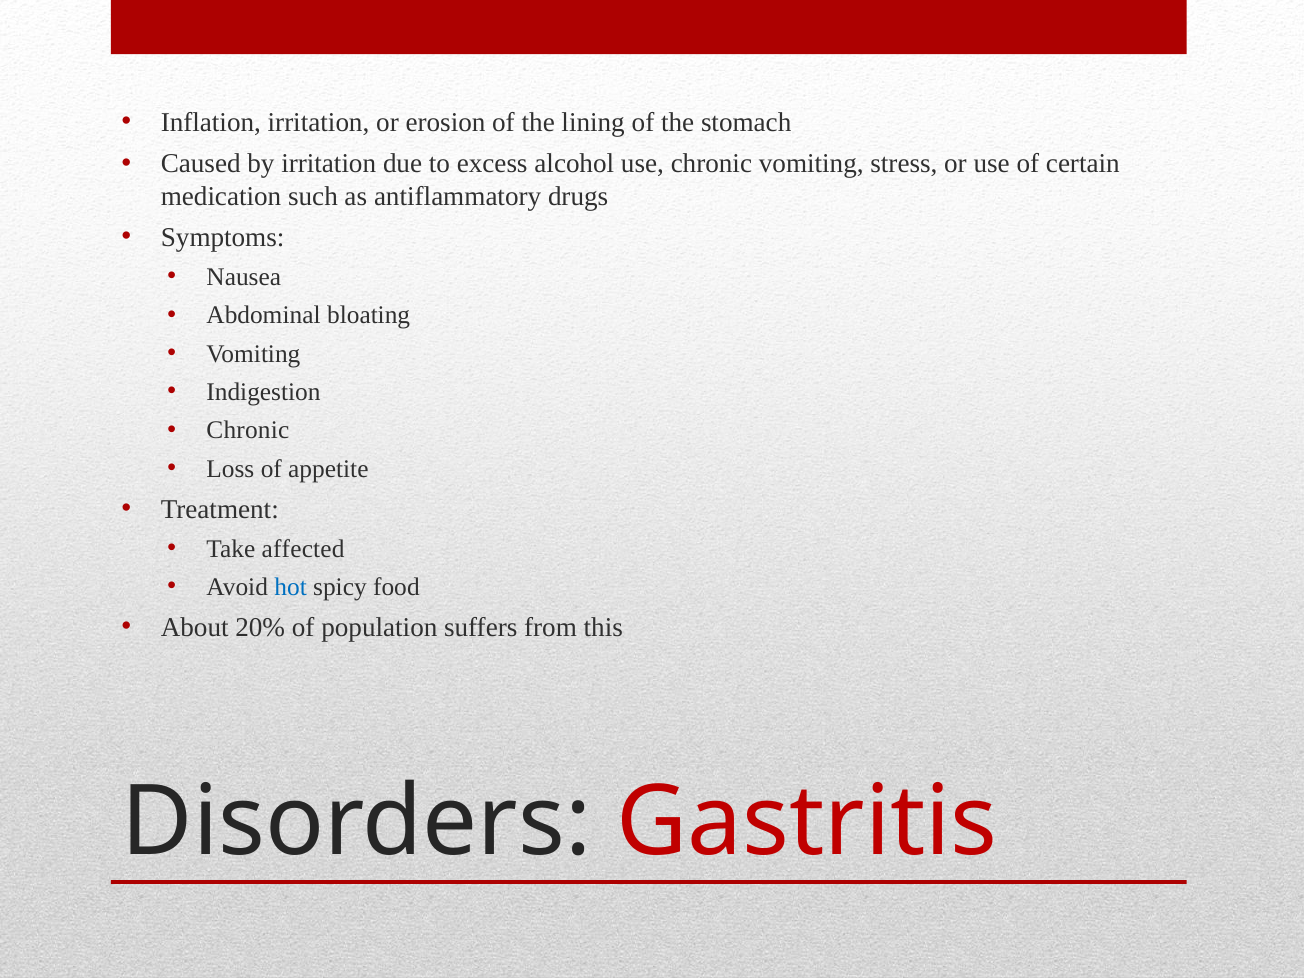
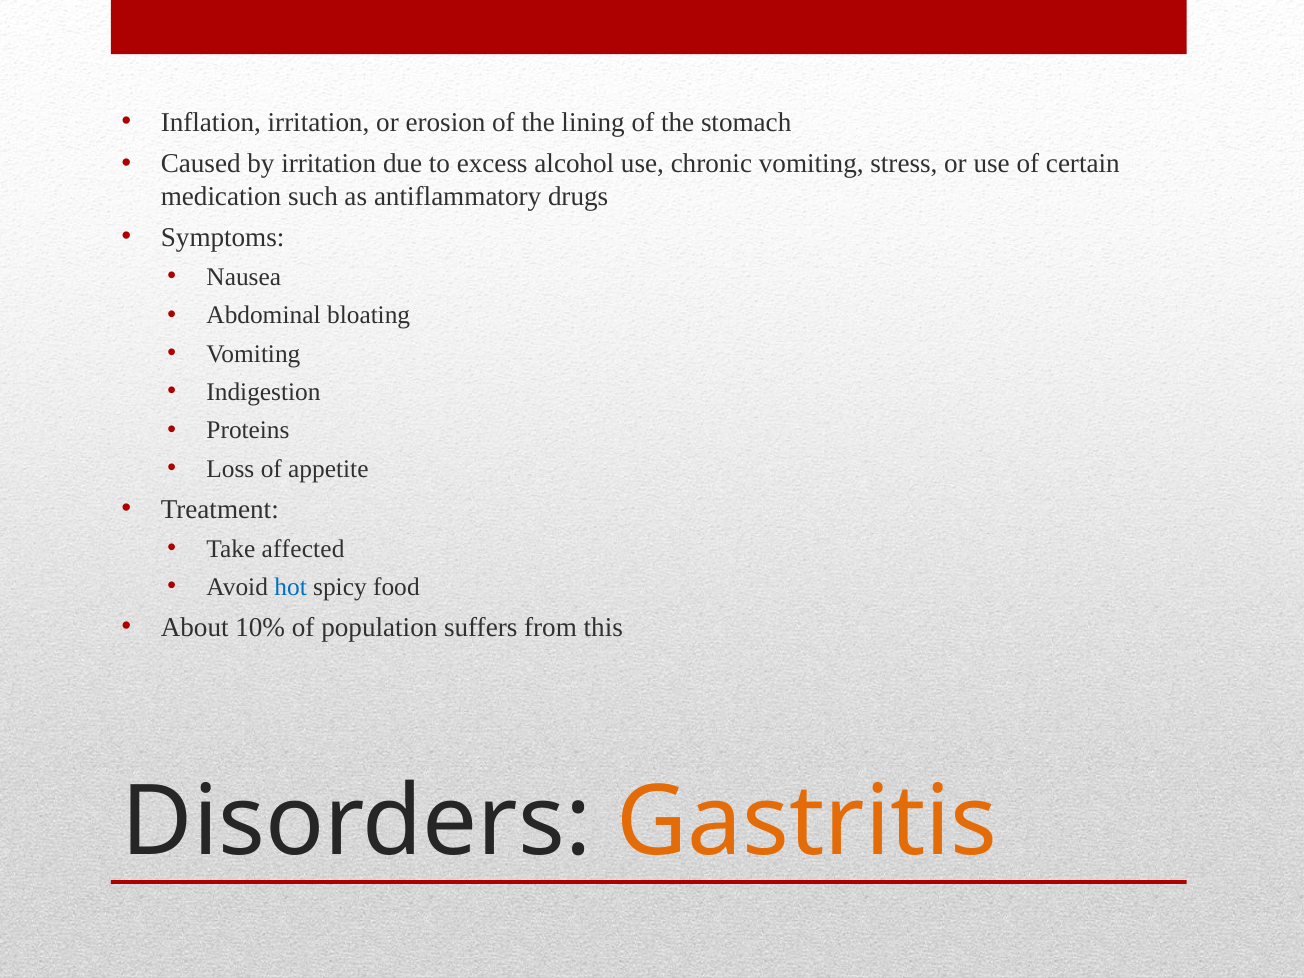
Chronic at (248, 431): Chronic -> Proteins
20%: 20% -> 10%
Gastritis colour: red -> orange
